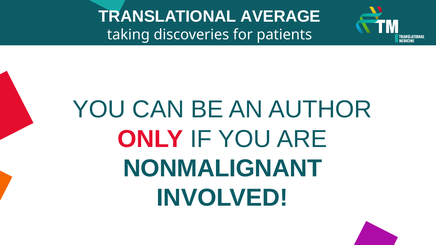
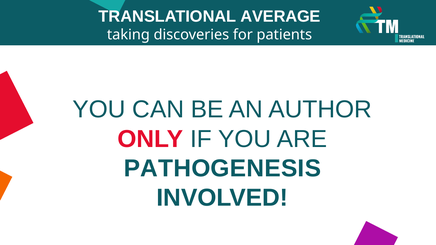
NONMALIGNANT: NONMALIGNANT -> PATHOGENESIS
